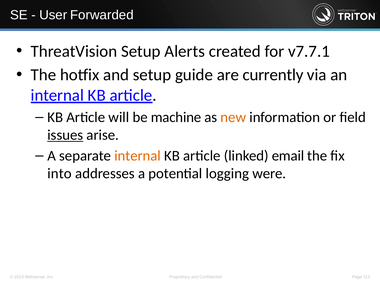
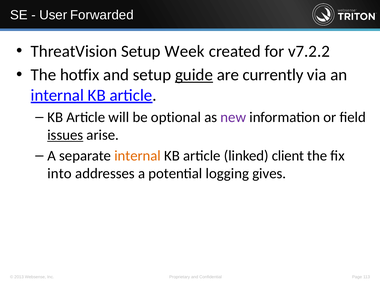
Alerts: Alerts -> Week
v7.7.1: v7.7.1 -> v7.2.2
guide underline: none -> present
machine: machine -> optional
new colour: orange -> purple
email: email -> client
were: were -> gives
